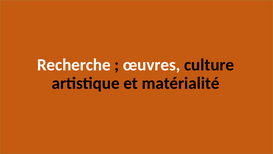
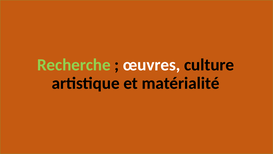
Recherche colour: white -> light green
